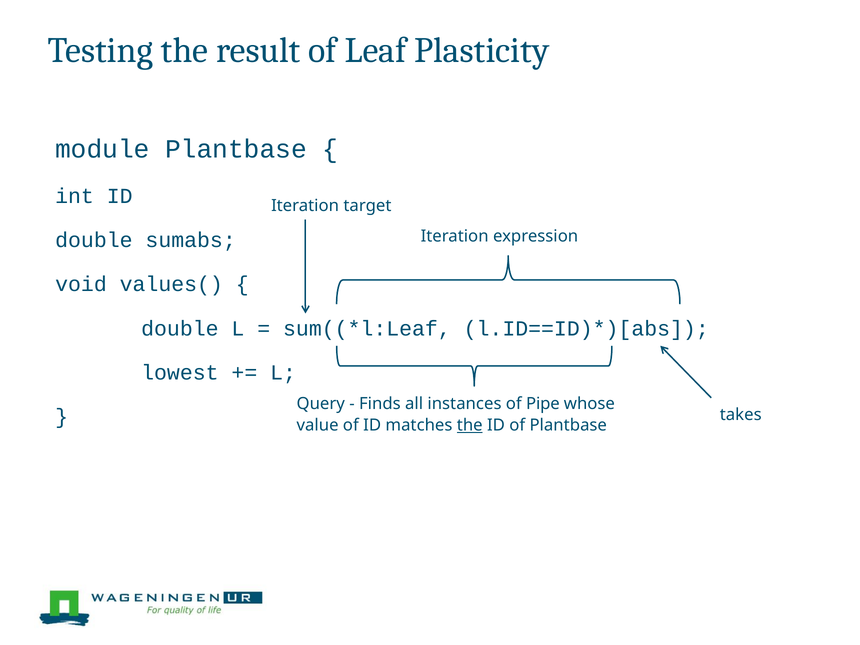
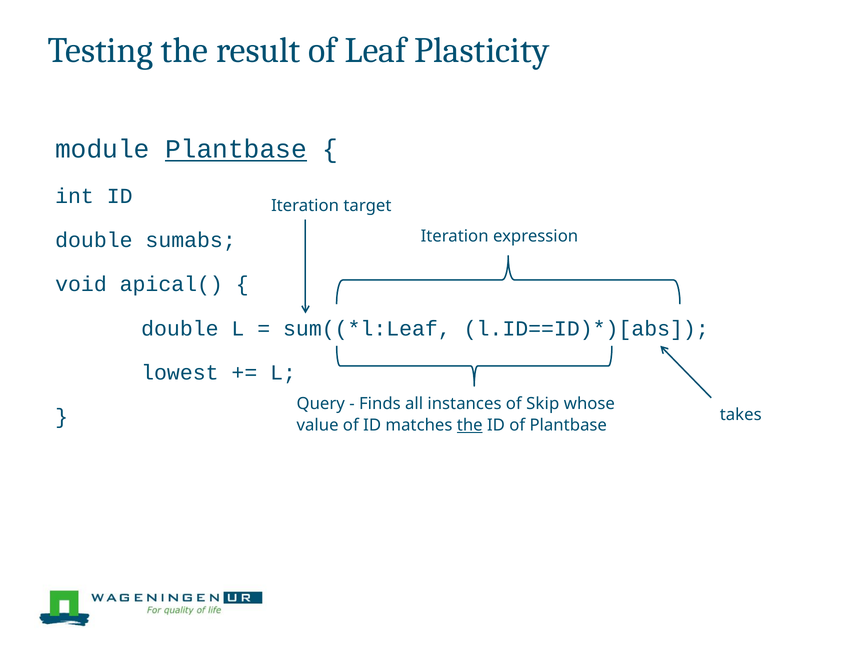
Plantbase at (236, 149) underline: none -> present
values(: values( -> apical(
Pipe: Pipe -> Skip
